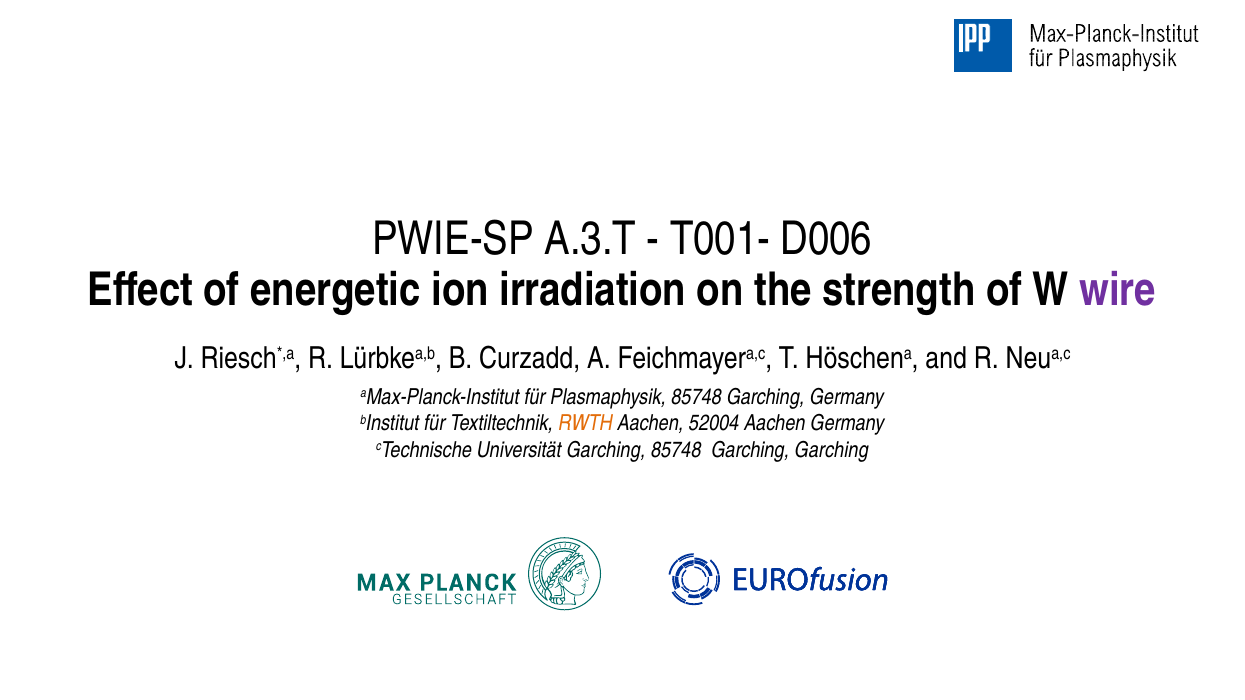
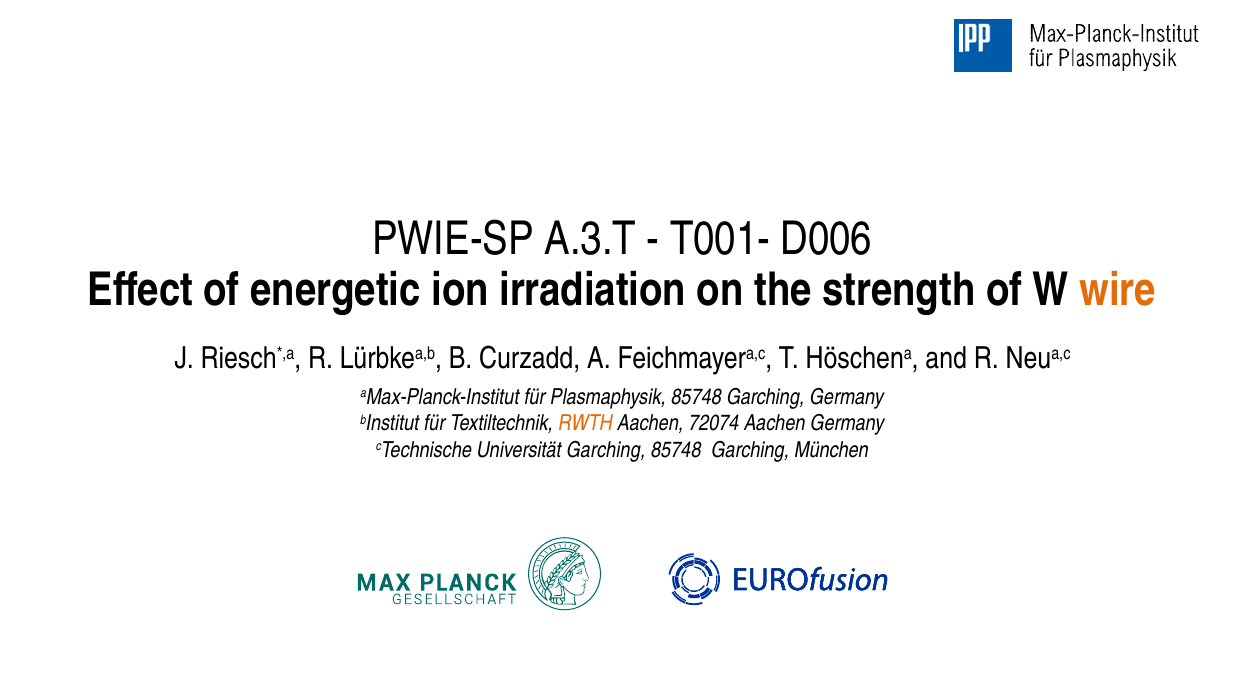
wire colour: purple -> orange
52004: 52004 -> 72074
Garching Garching: Garching -> München
